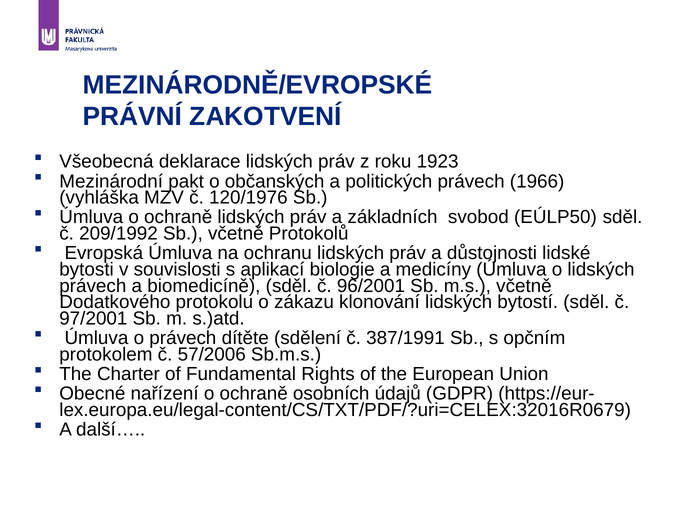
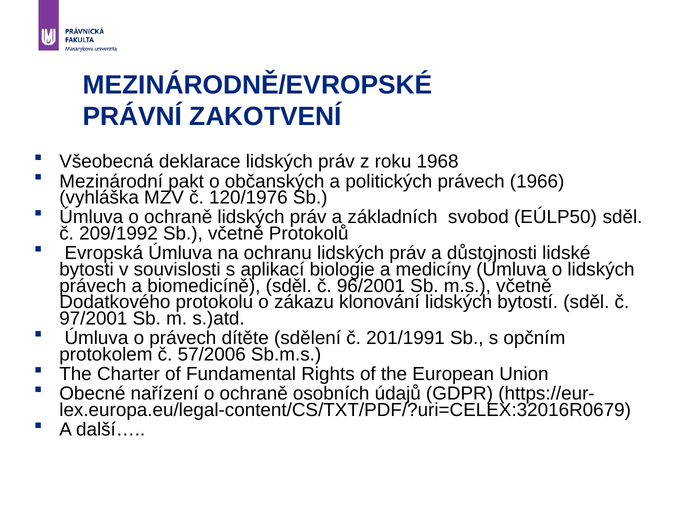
1923: 1923 -> 1968
387/1991: 387/1991 -> 201/1991
